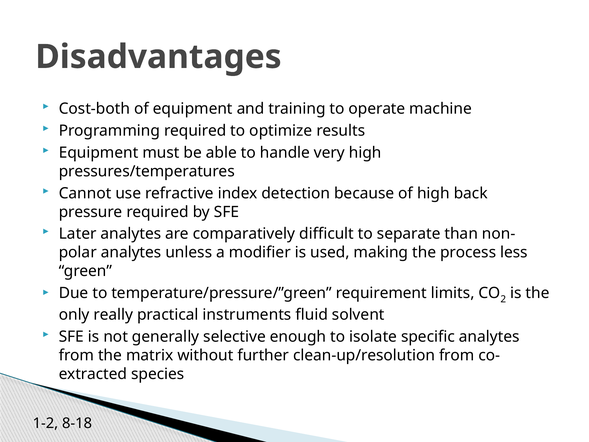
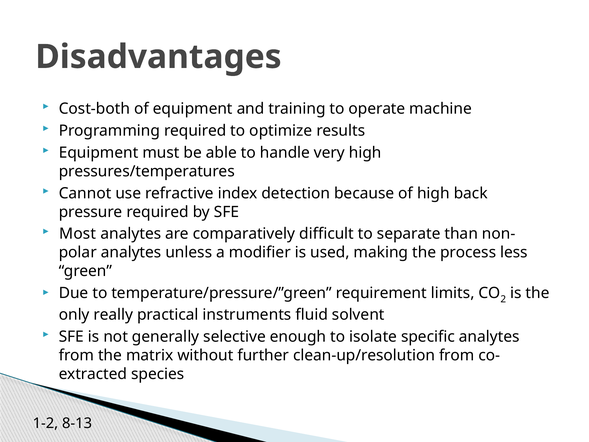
Later: Later -> Most
8-18: 8-18 -> 8-13
